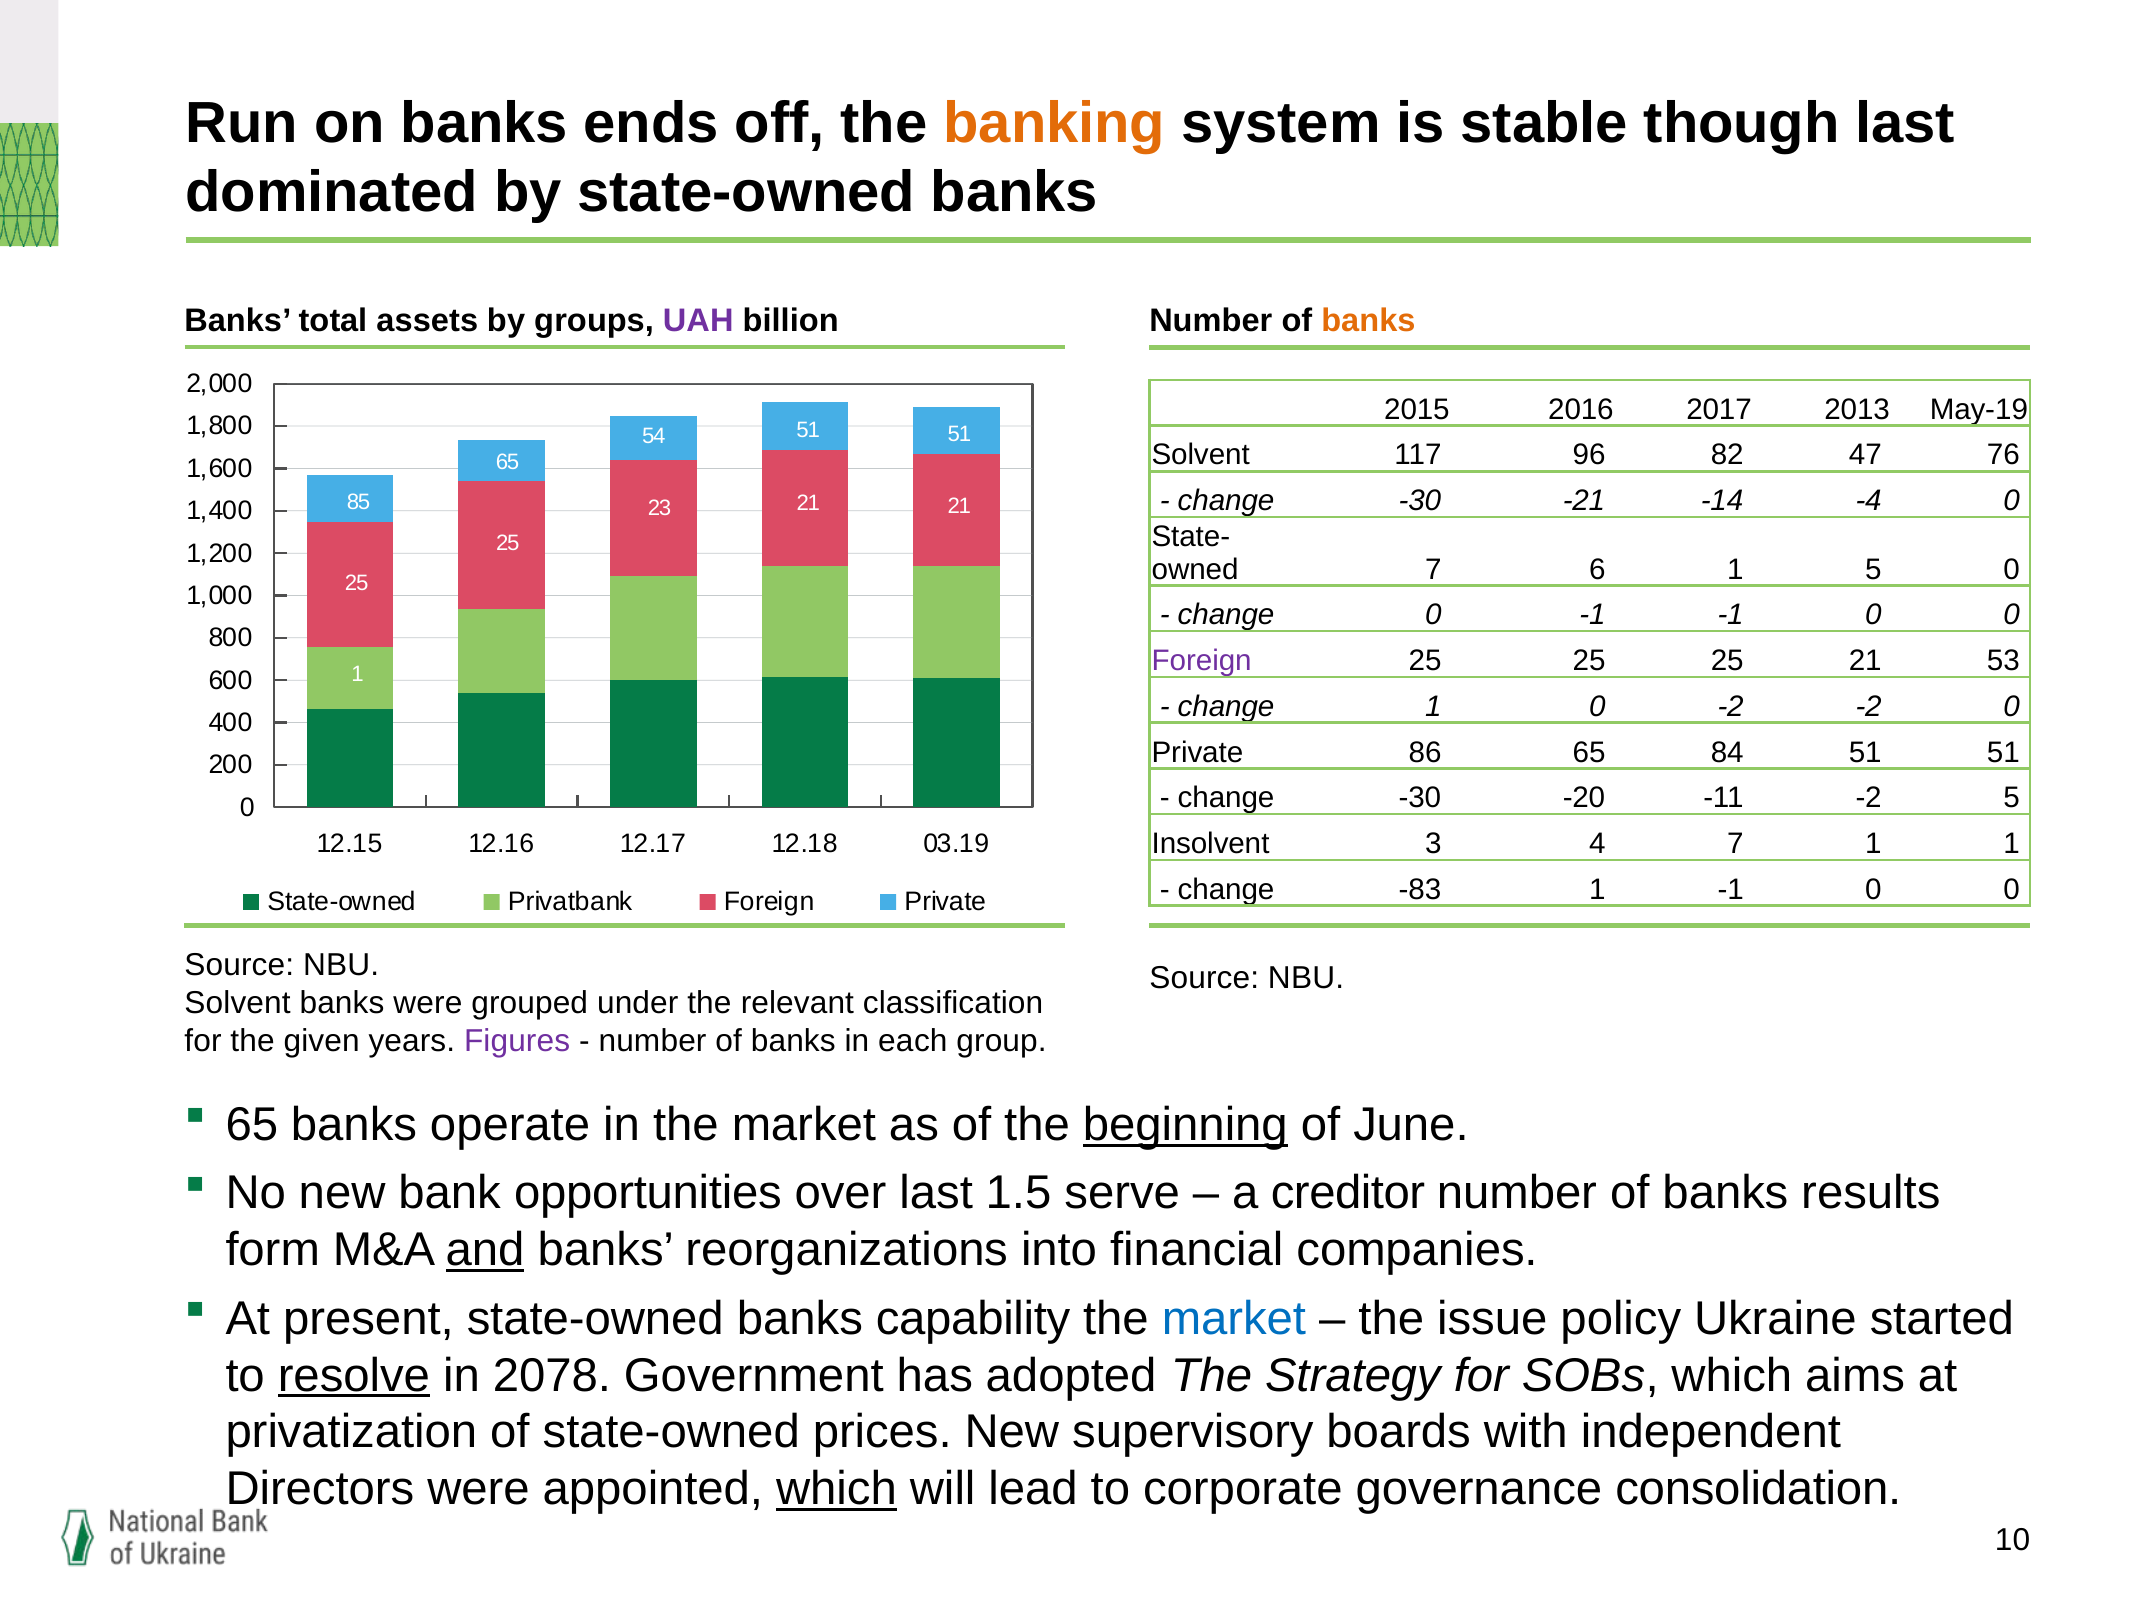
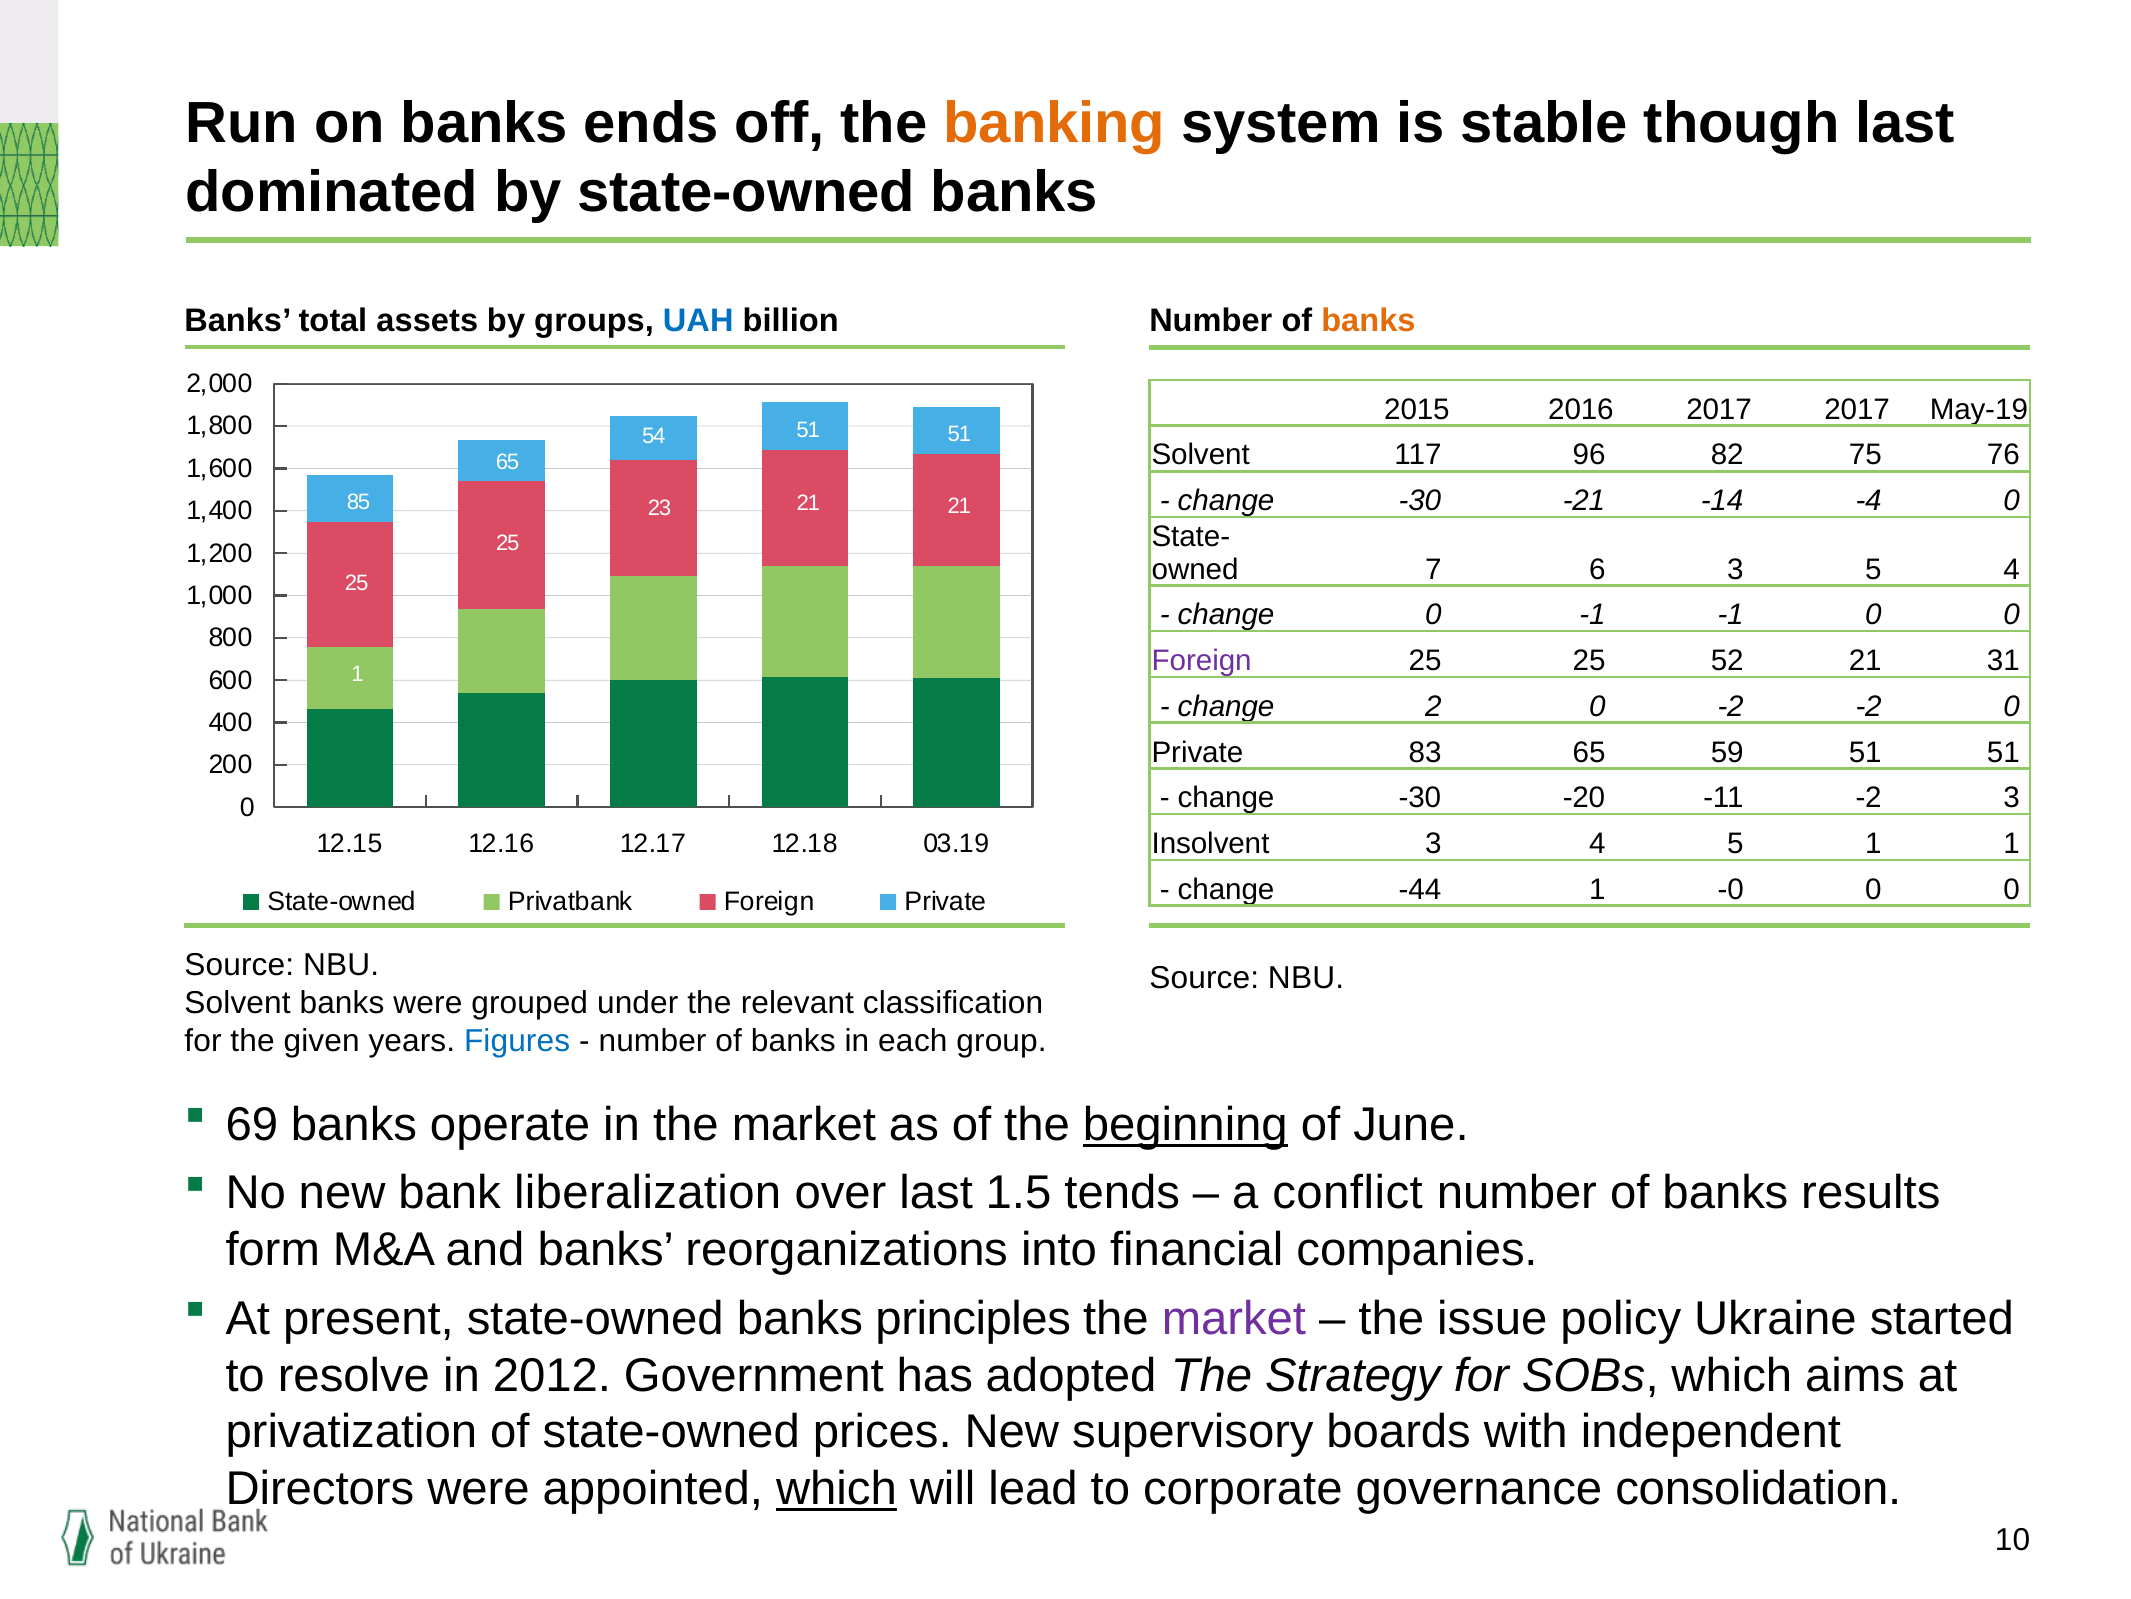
UAH colour: purple -> blue
2017 2013: 2013 -> 2017
47: 47 -> 75
6 1: 1 -> 3
5 0: 0 -> 4
25 25 25: 25 -> 52
53: 53 -> 31
change 1: 1 -> 2
86: 86 -> 83
84: 84 -> 59
-2 5: 5 -> 3
4 7: 7 -> 5
-83: -83 -> -44
1 -1: -1 -> -0
Figures colour: purple -> blue
65 at (252, 1124): 65 -> 69
opportunities: opportunities -> liberalization
serve: serve -> tends
creditor: creditor -> conflict
and underline: present -> none
capability: capability -> principles
market at (1234, 1318) colour: blue -> purple
resolve underline: present -> none
2078: 2078 -> 2012
